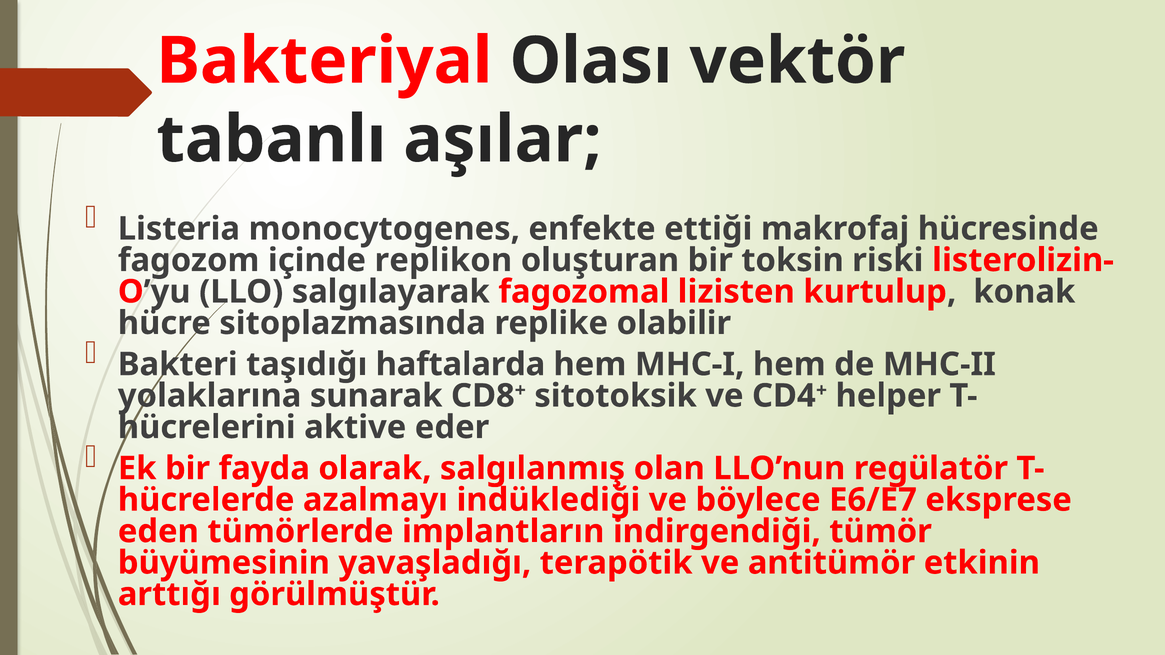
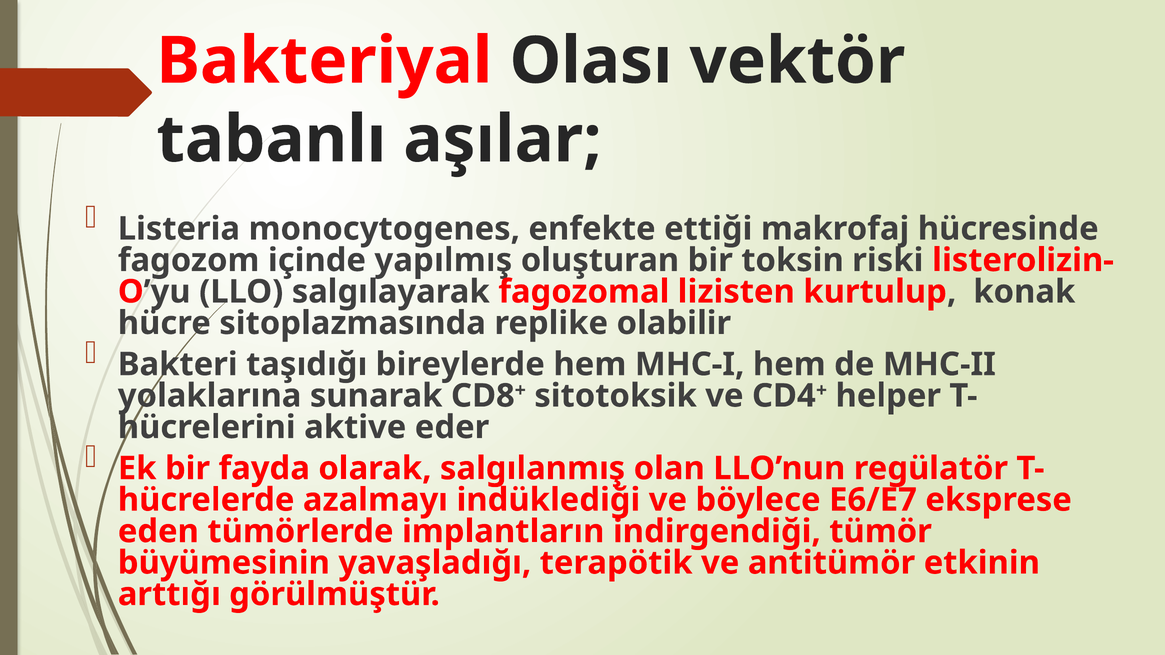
replikon: replikon -> yapılmış
haftalarda: haftalarda -> bireylerde
